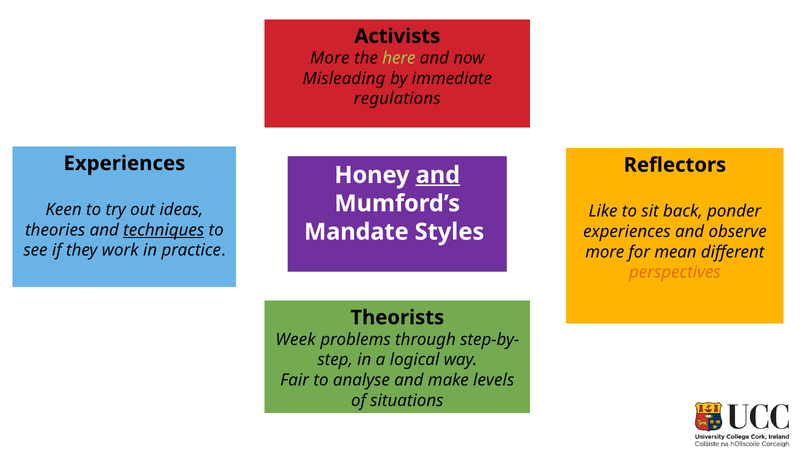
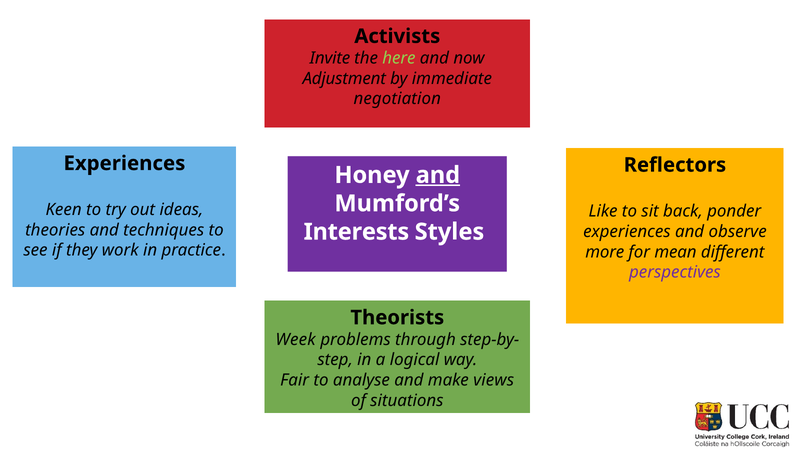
More at (330, 58): More -> Invite
Misleading: Misleading -> Adjustment
regulations: regulations -> negotiation
techniques underline: present -> none
Mandate: Mandate -> Interests
perspectives colour: orange -> purple
levels: levels -> views
